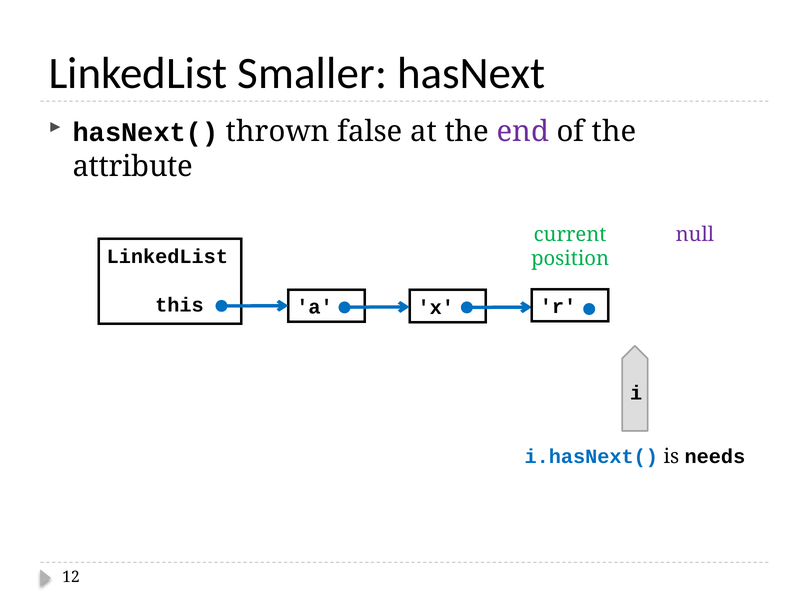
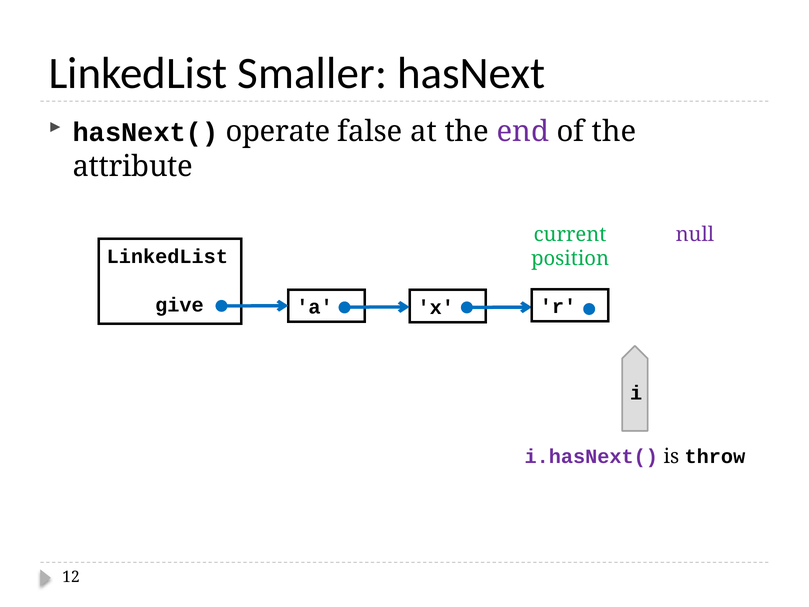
thrown: thrown -> operate
this: this -> give
i.hasNext( colour: blue -> purple
needs: needs -> throw
